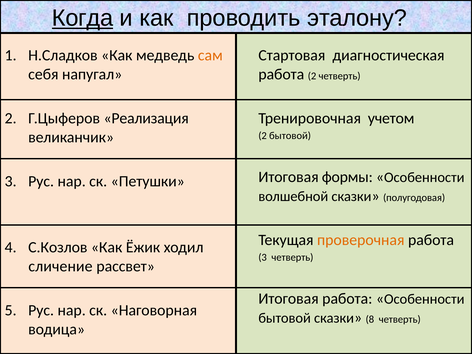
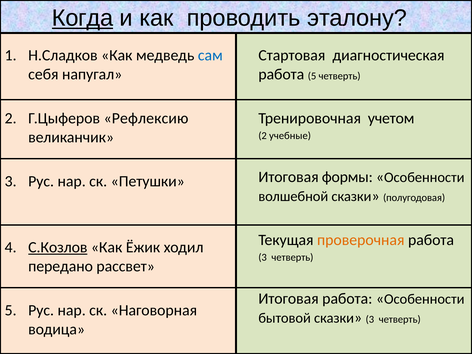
сам colour: orange -> blue
работа 2: 2 -> 5
Реализация: Реализация -> Рефлексию
2 бытовой: бытовой -> учебные
С.Козлов underline: none -> present
сличение: сличение -> передано
сказки 8: 8 -> 3
